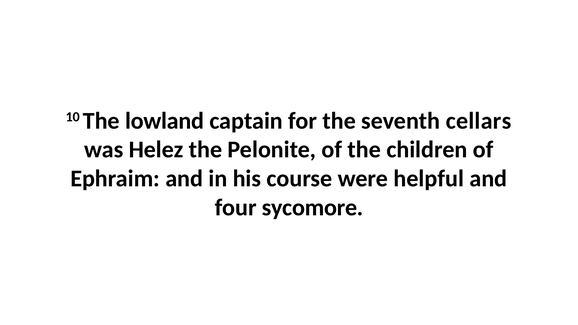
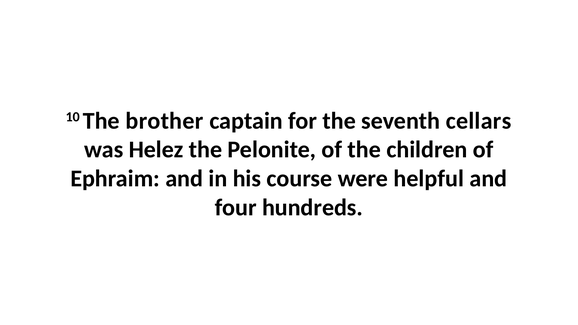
lowland: lowland -> brother
sycomore: sycomore -> hundreds
